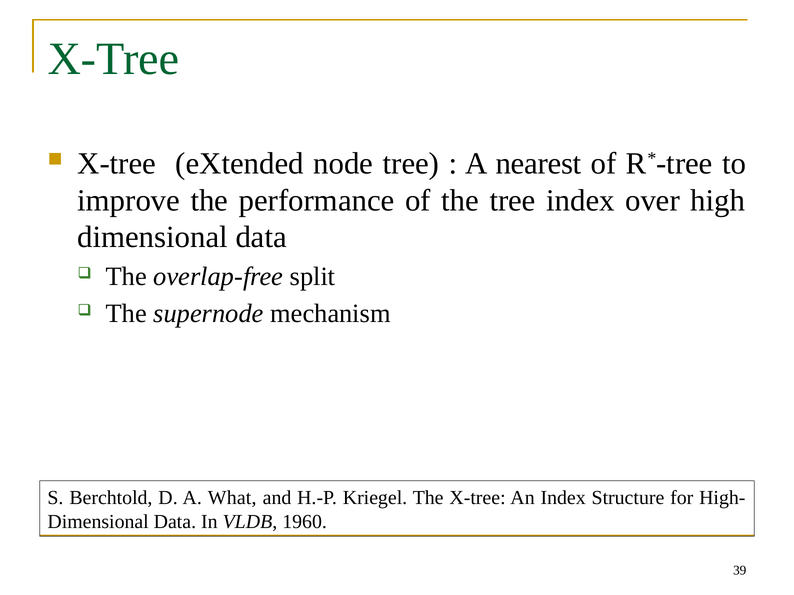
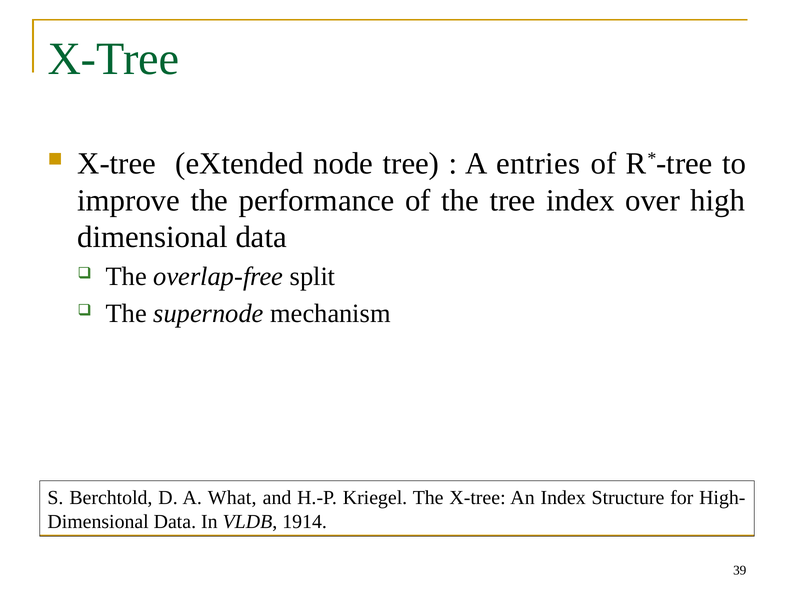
nearest: nearest -> entries
1960: 1960 -> 1914
